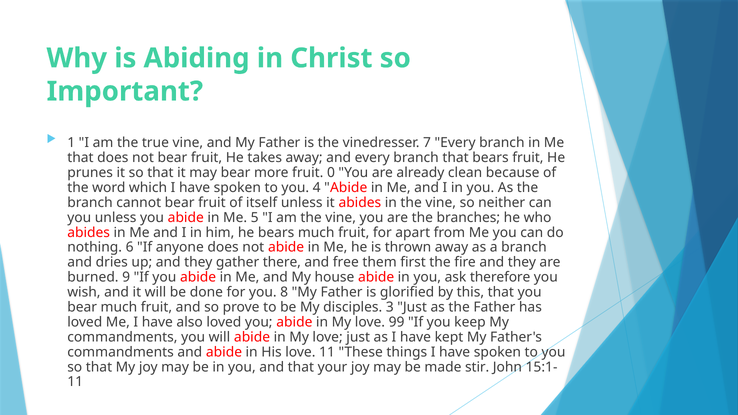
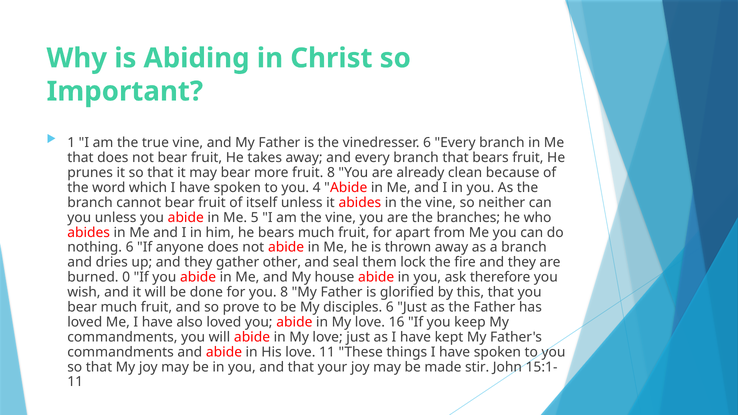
vinedresser 7: 7 -> 6
fruit 0: 0 -> 8
there: there -> other
free: free -> seal
first: first -> lock
9: 9 -> 0
disciples 3: 3 -> 6
99: 99 -> 16
